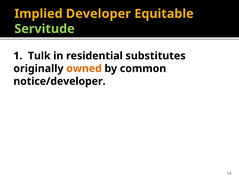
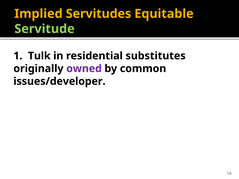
Developer: Developer -> Servitudes
owned colour: orange -> purple
notice/developer: notice/developer -> issues/developer
